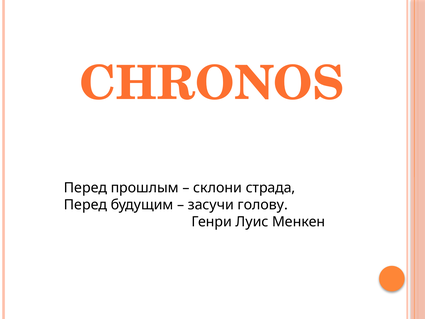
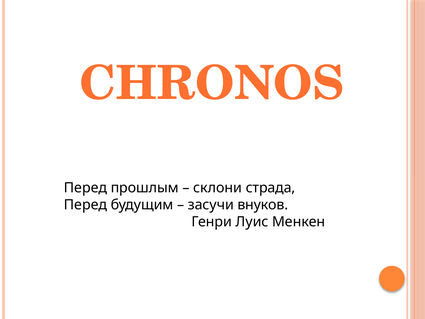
голову: голову -> внуков
